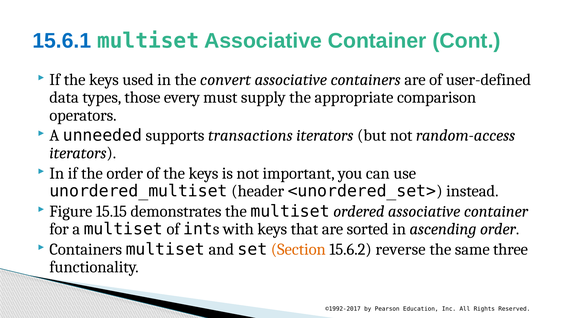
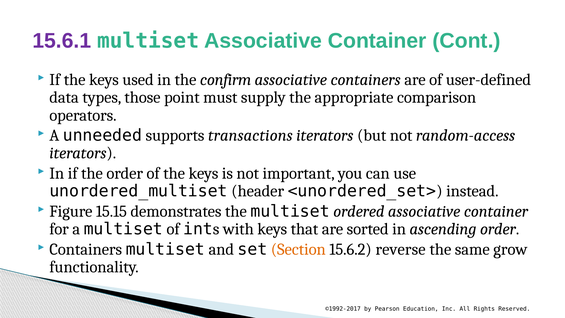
15.6.1 colour: blue -> purple
convert: convert -> confirm
every: every -> point
three: three -> grow
